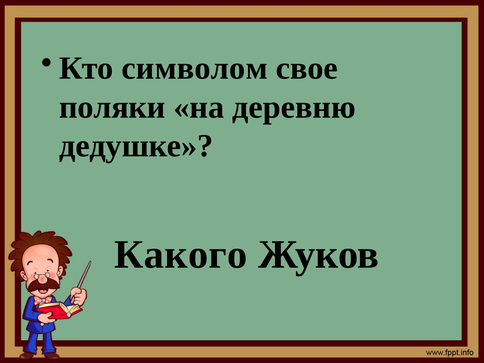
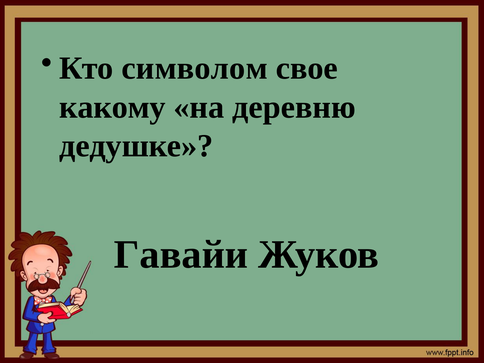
поляки: поляки -> какому
Какого: Какого -> Гавайи
